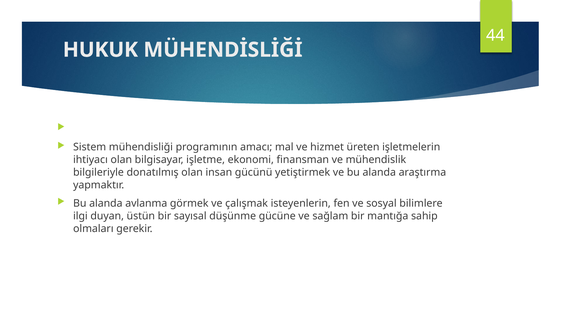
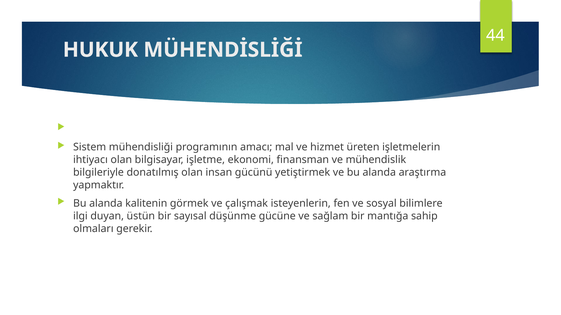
avlanma: avlanma -> kalitenin
